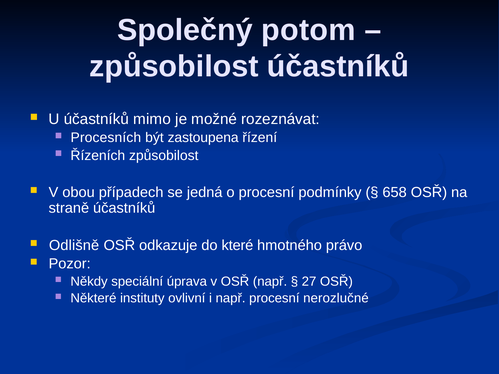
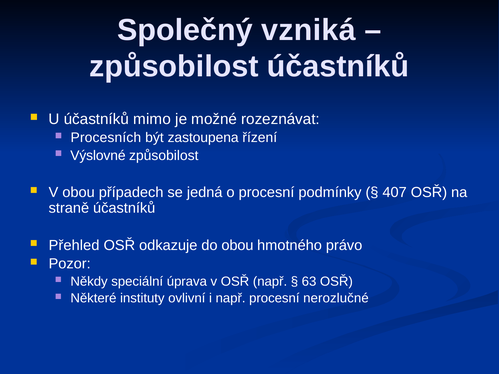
potom: potom -> vzniká
Řízeních: Řízeních -> Výslovné
658: 658 -> 407
Odlišně: Odlišně -> Přehled
do které: které -> obou
27: 27 -> 63
